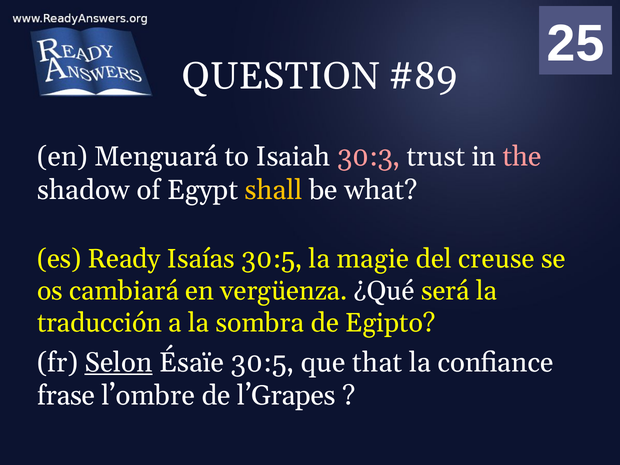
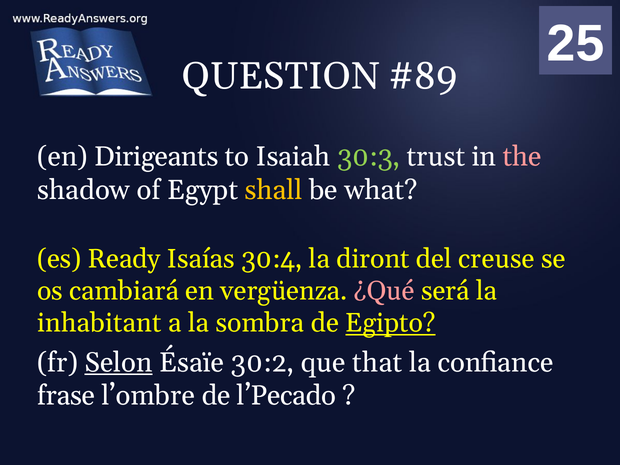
Menguará: Menguará -> Dirigeants
30:3 colour: pink -> light green
Isaías 30:5: 30:5 -> 30:4
magie: magie -> diront
¿Qué colour: white -> pink
traducción: traducción -> inhabitant
Egipto underline: none -> present
Ésaïe 30:5: 30:5 -> 30:2
l’Grapes: l’Grapes -> l’Pecado
